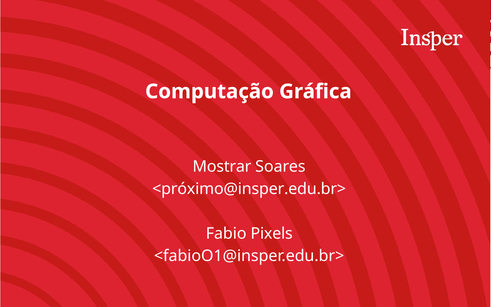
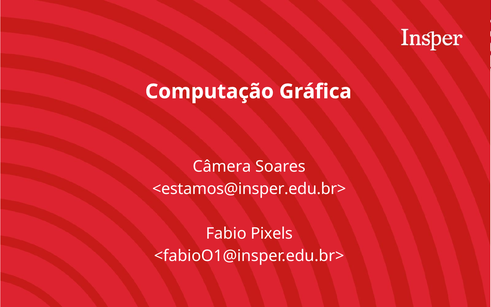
Mostrar: Mostrar -> Câmera
<próximo@insper.edu.br>: <próximo@insper.edu.br> -> <estamos@insper.edu.br>
